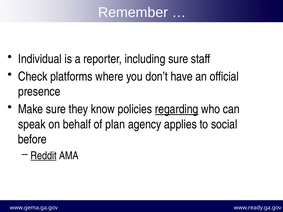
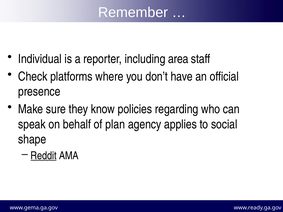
including sure: sure -> area
regarding underline: present -> none
before: before -> shape
